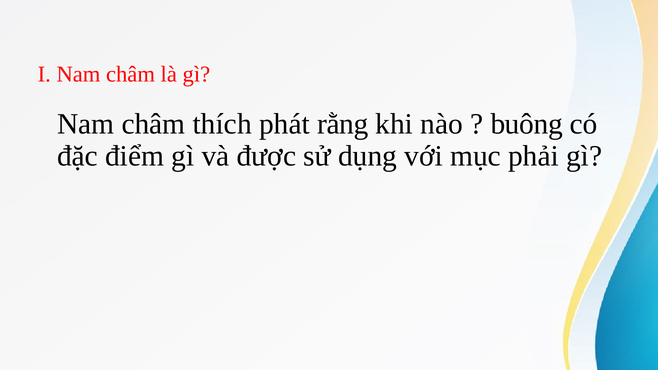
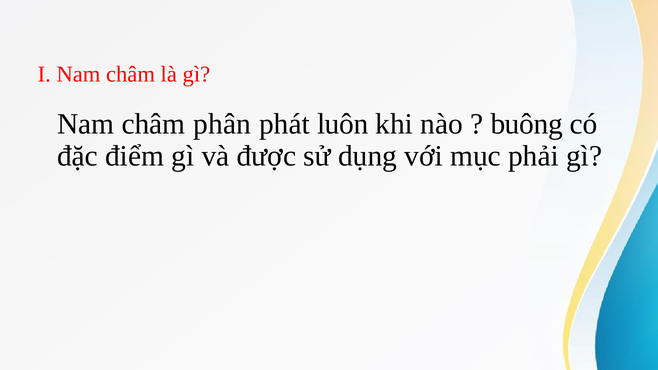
thích: thích -> phân
rằng: rằng -> luôn
